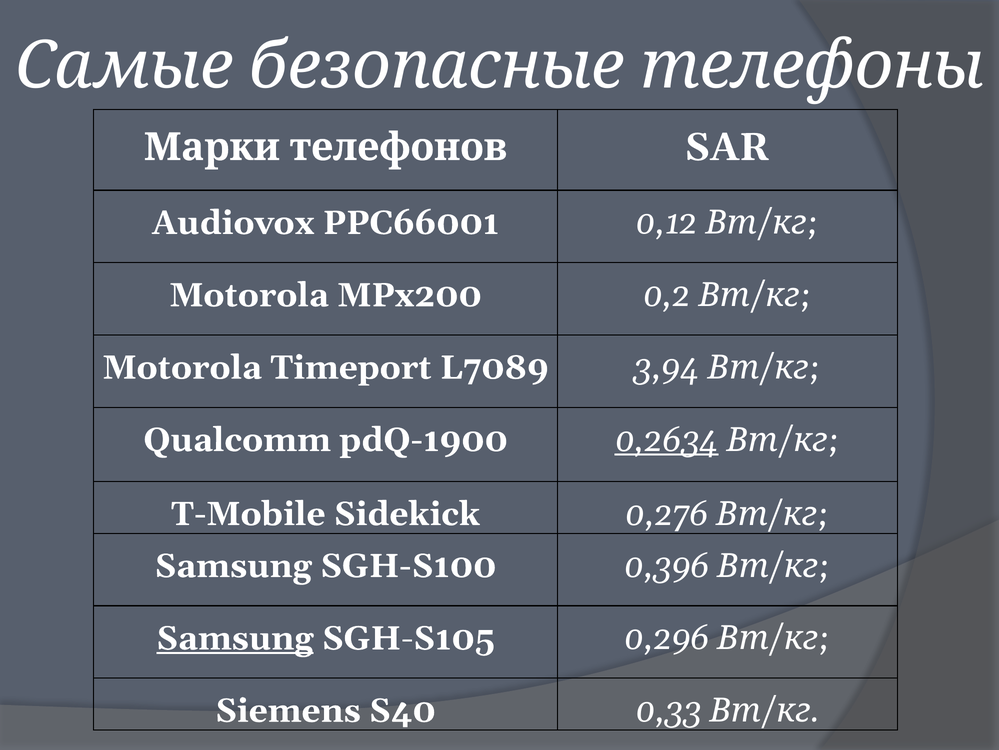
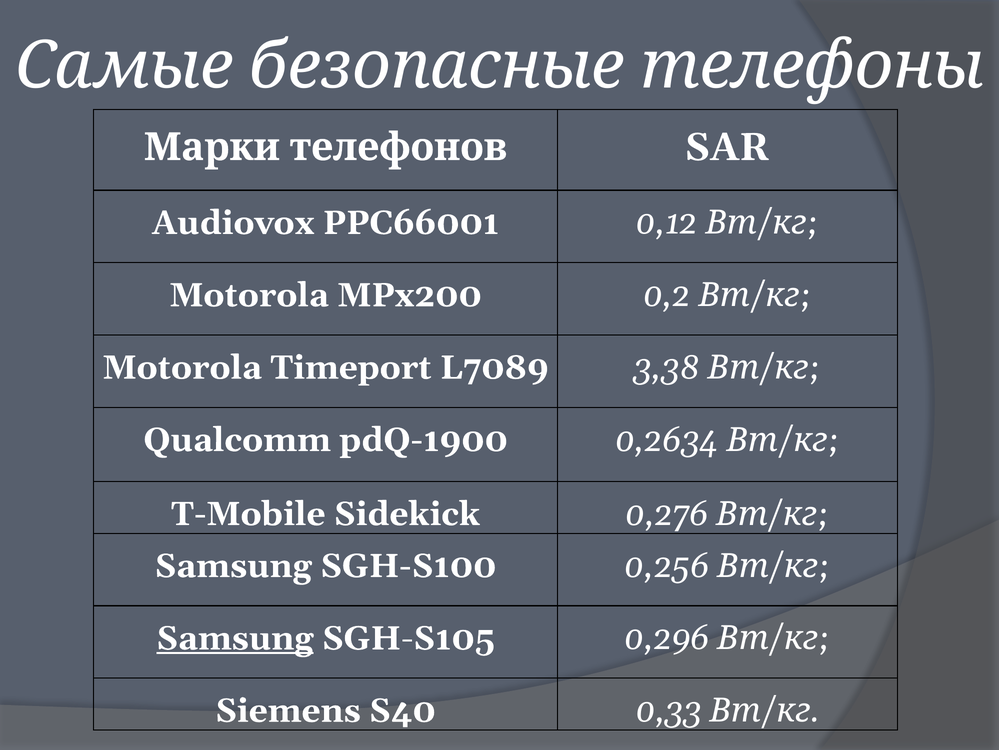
3,94: 3,94 -> 3,38
0,2634 underline: present -> none
0,396: 0,396 -> 0,256
